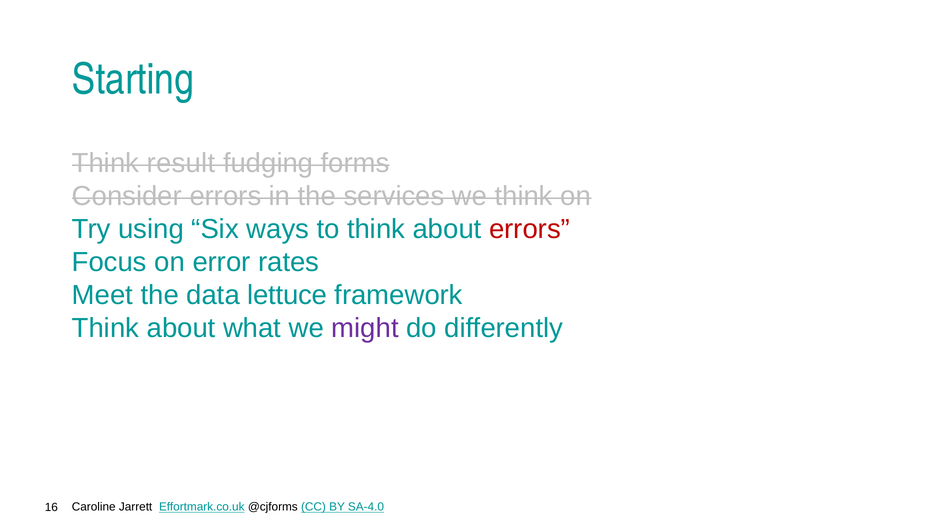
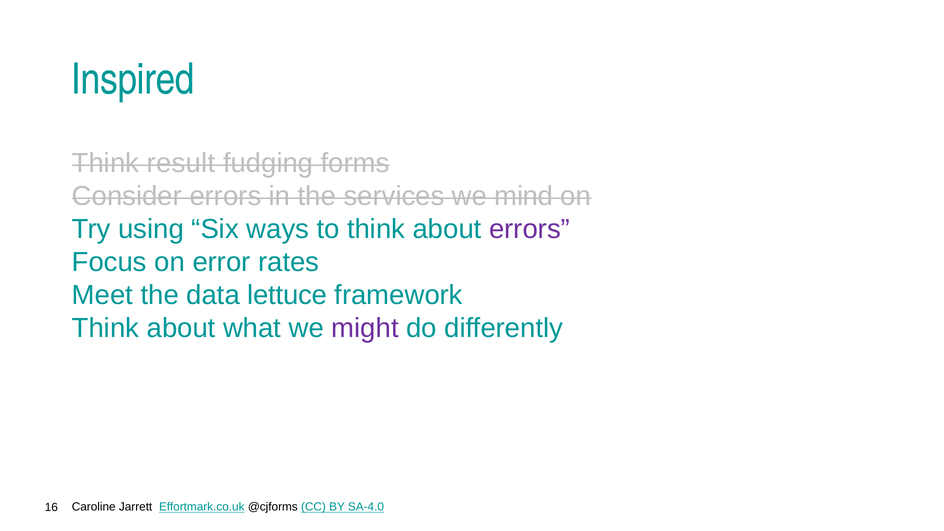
Starting: Starting -> Inspired
we think: think -> mind
errors at (530, 229) colour: red -> purple
